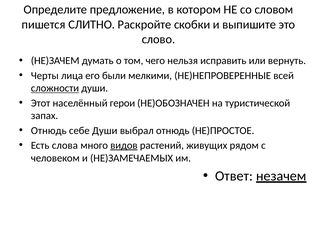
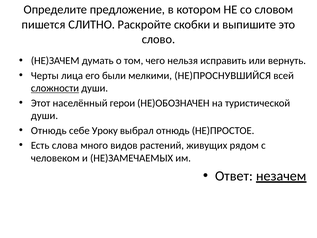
НЕ)НЕПРОВЕРЕННЫЕ: НЕ)НЕПРОВЕРЕННЫЕ -> НЕ)ПРОСНУВШИЙСЯ
запах at (45, 116): запах -> души
себе Души: Души -> Уроку
видов underline: present -> none
